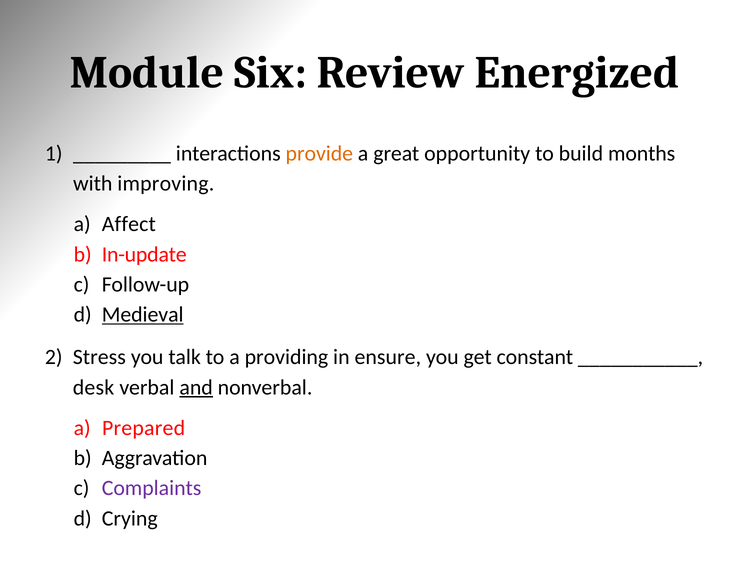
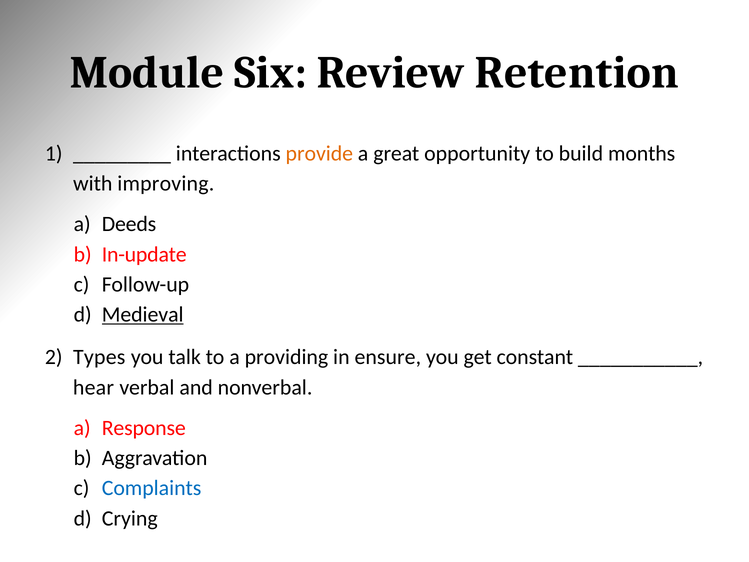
Energized: Energized -> Retention
Affect: Affect -> Deeds
Stress: Stress -> Types
desk: desk -> hear
and underline: present -> none
Prepared: Prepared -> Response
Complaints colour: purple -> blue
